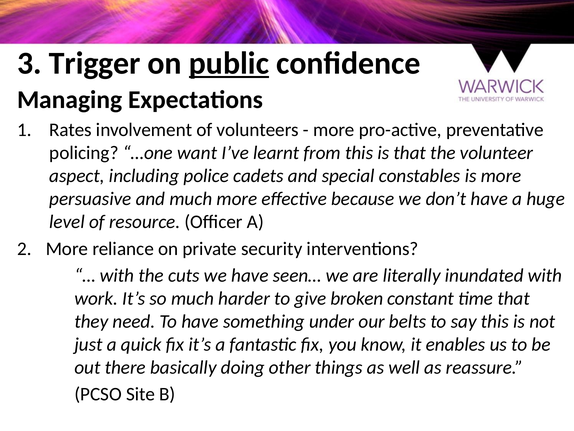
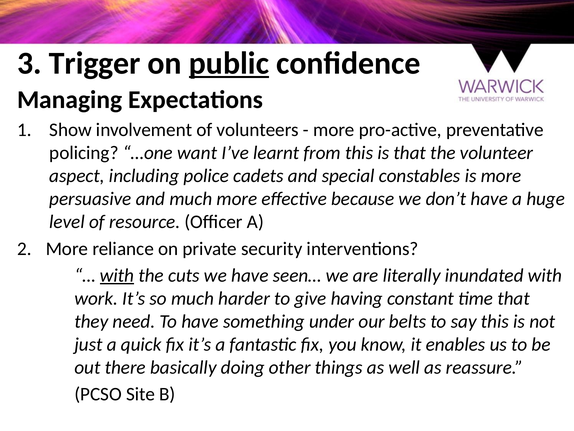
Rates: Rates -> Show
with at (117, 275) underline: none -> present
broken: broken -> having
